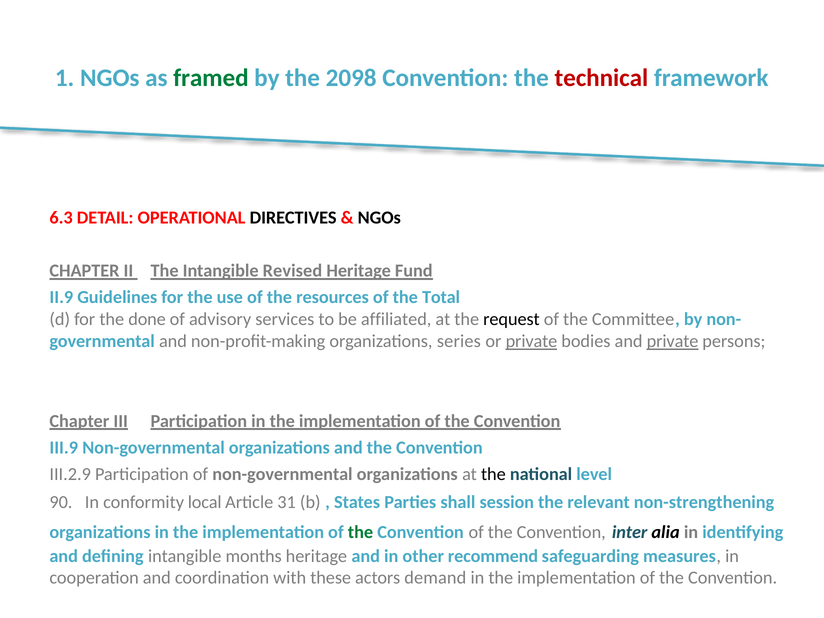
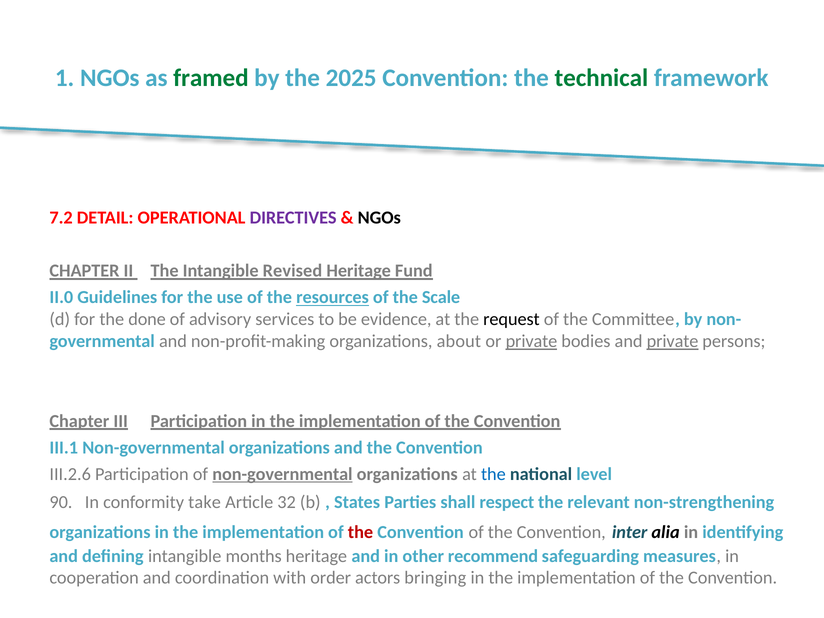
2098: 2098 -> 2025
technical colour: red -> green
6.3: 6.3 -> 7.2
DIRECTIVES colour: black -> purple
II.9: II.9 -> II.0
resources underline: none -> present
Total: Total -> Scale
affiliated: affiliated -> evidence
series: series -> about
III.9: III.9 -> III.1
III.2.9: III.2.9 -> III.2.6
non-governmental at (282, 474) underline: none -> present
the at (493, 474) colour: black -> blue
local: local -> take
31: 31 -> 32
session: session -> respect
the at (361, 532) colour: green -> red
these: these -> order
demand: demand -> bringing
